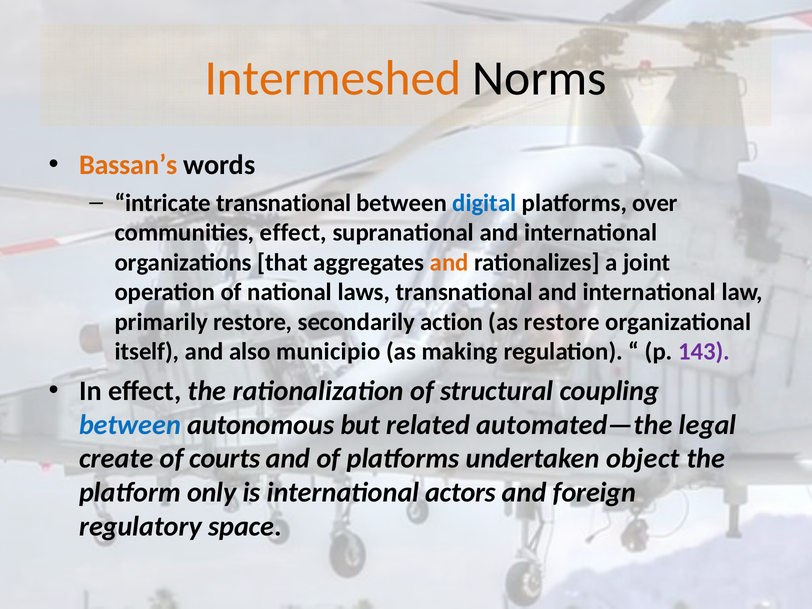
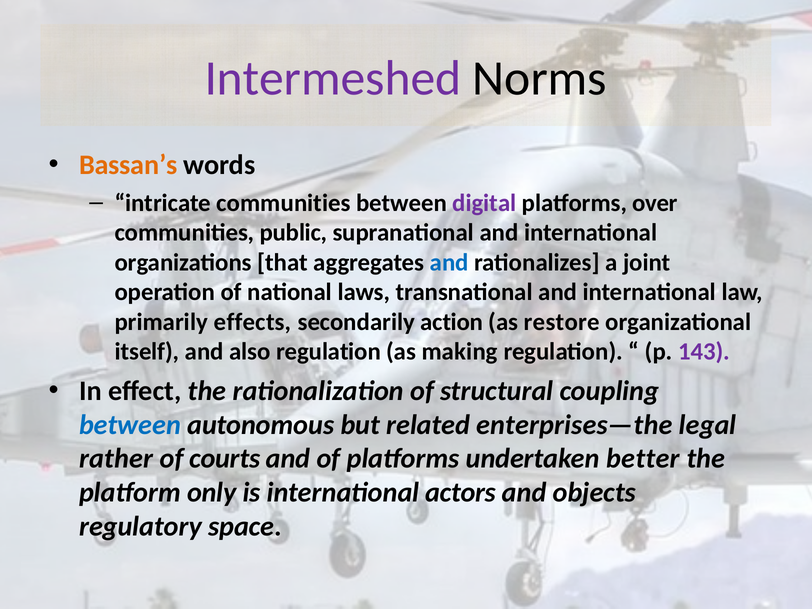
Intermeshed colour: orange -> purple
intricate transnational: transnational -> communities
digital colour: blue -> purple
communities effect: effect -> public
and at (449, 262) colour: orange -> blue
primarily restore: restore -> effects
also municipio: municipio -> regulation
automated—the: automated—the -> enterprises—the
create: create -> rather
object: object -> better
foreign: foreign -> objects
